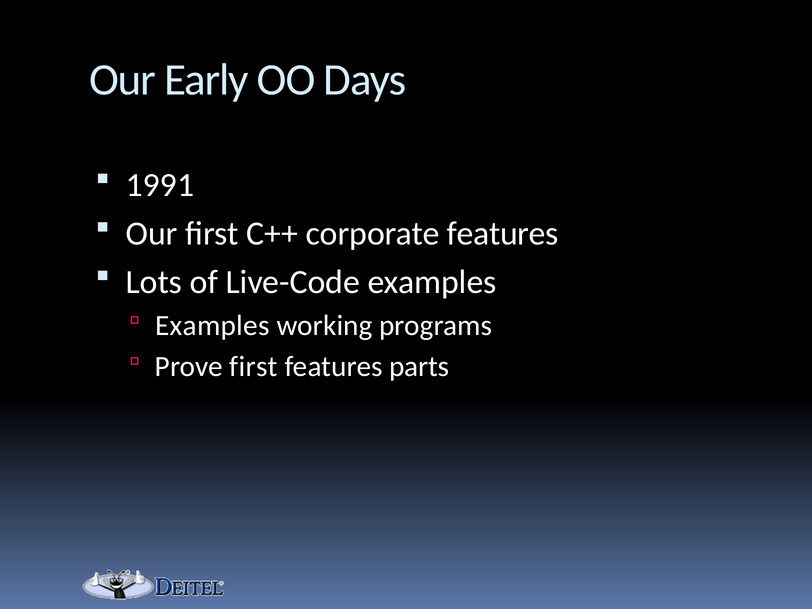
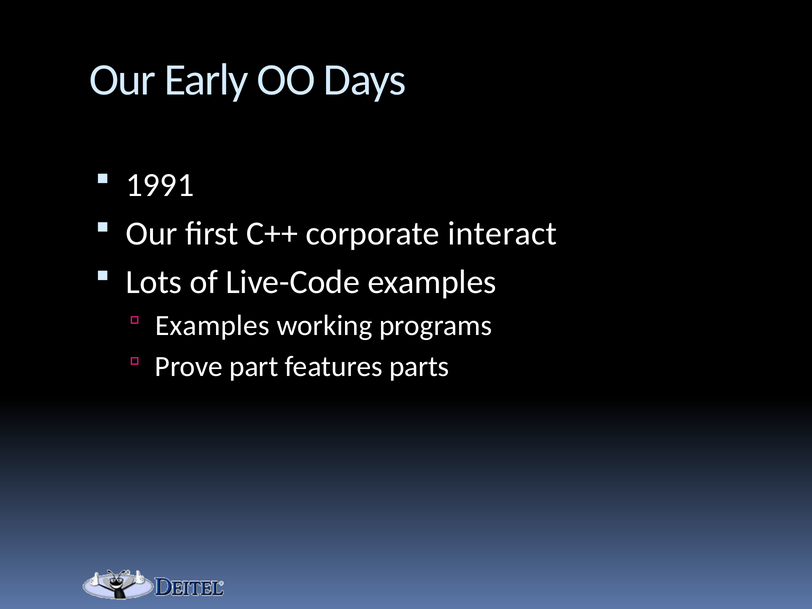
corporate features: features -> interact
Prove first: first -> part
